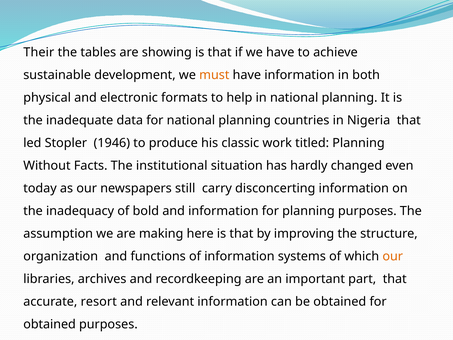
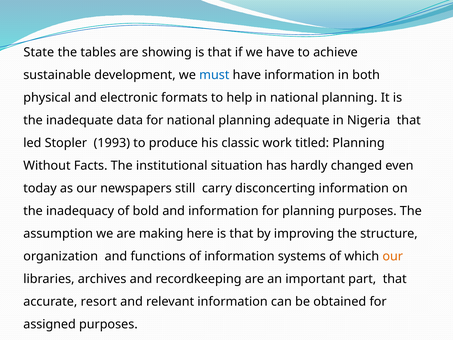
Their: Their -> State
must colour: orange -> blue
countries: countries -> adequate
1946: 1946 -> 1993
obtained at (50, 324): obtained -> assigned
